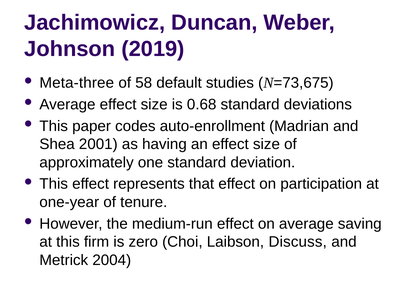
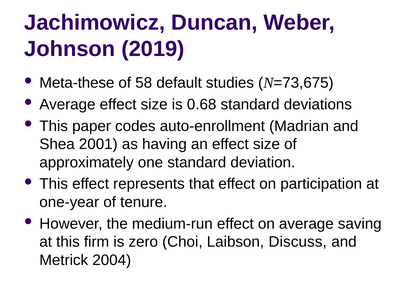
Meta-three: Meta-three -> Meta-these
